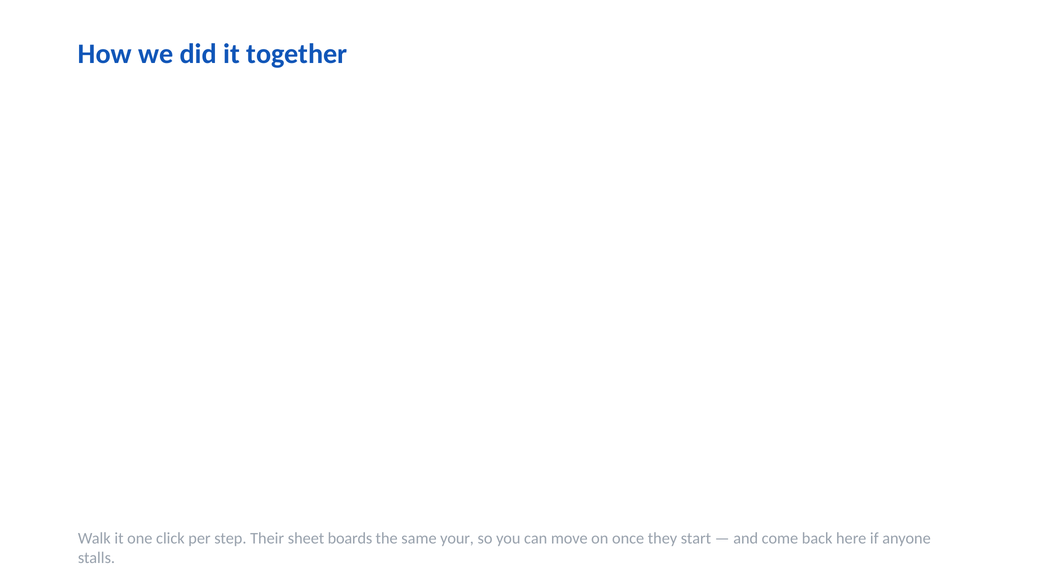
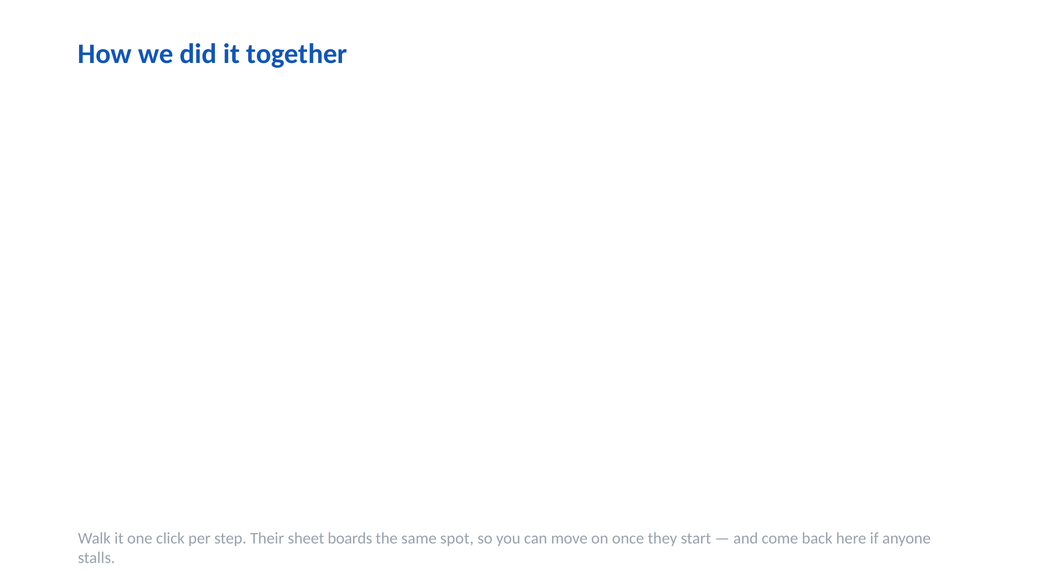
your: your -> spot
